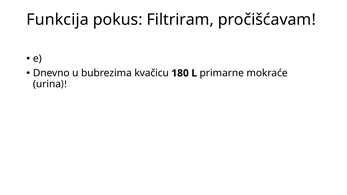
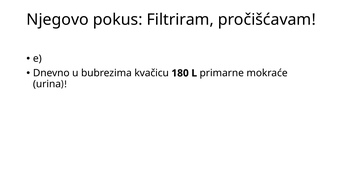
Funkcija: Funkcija -> Njegovo
